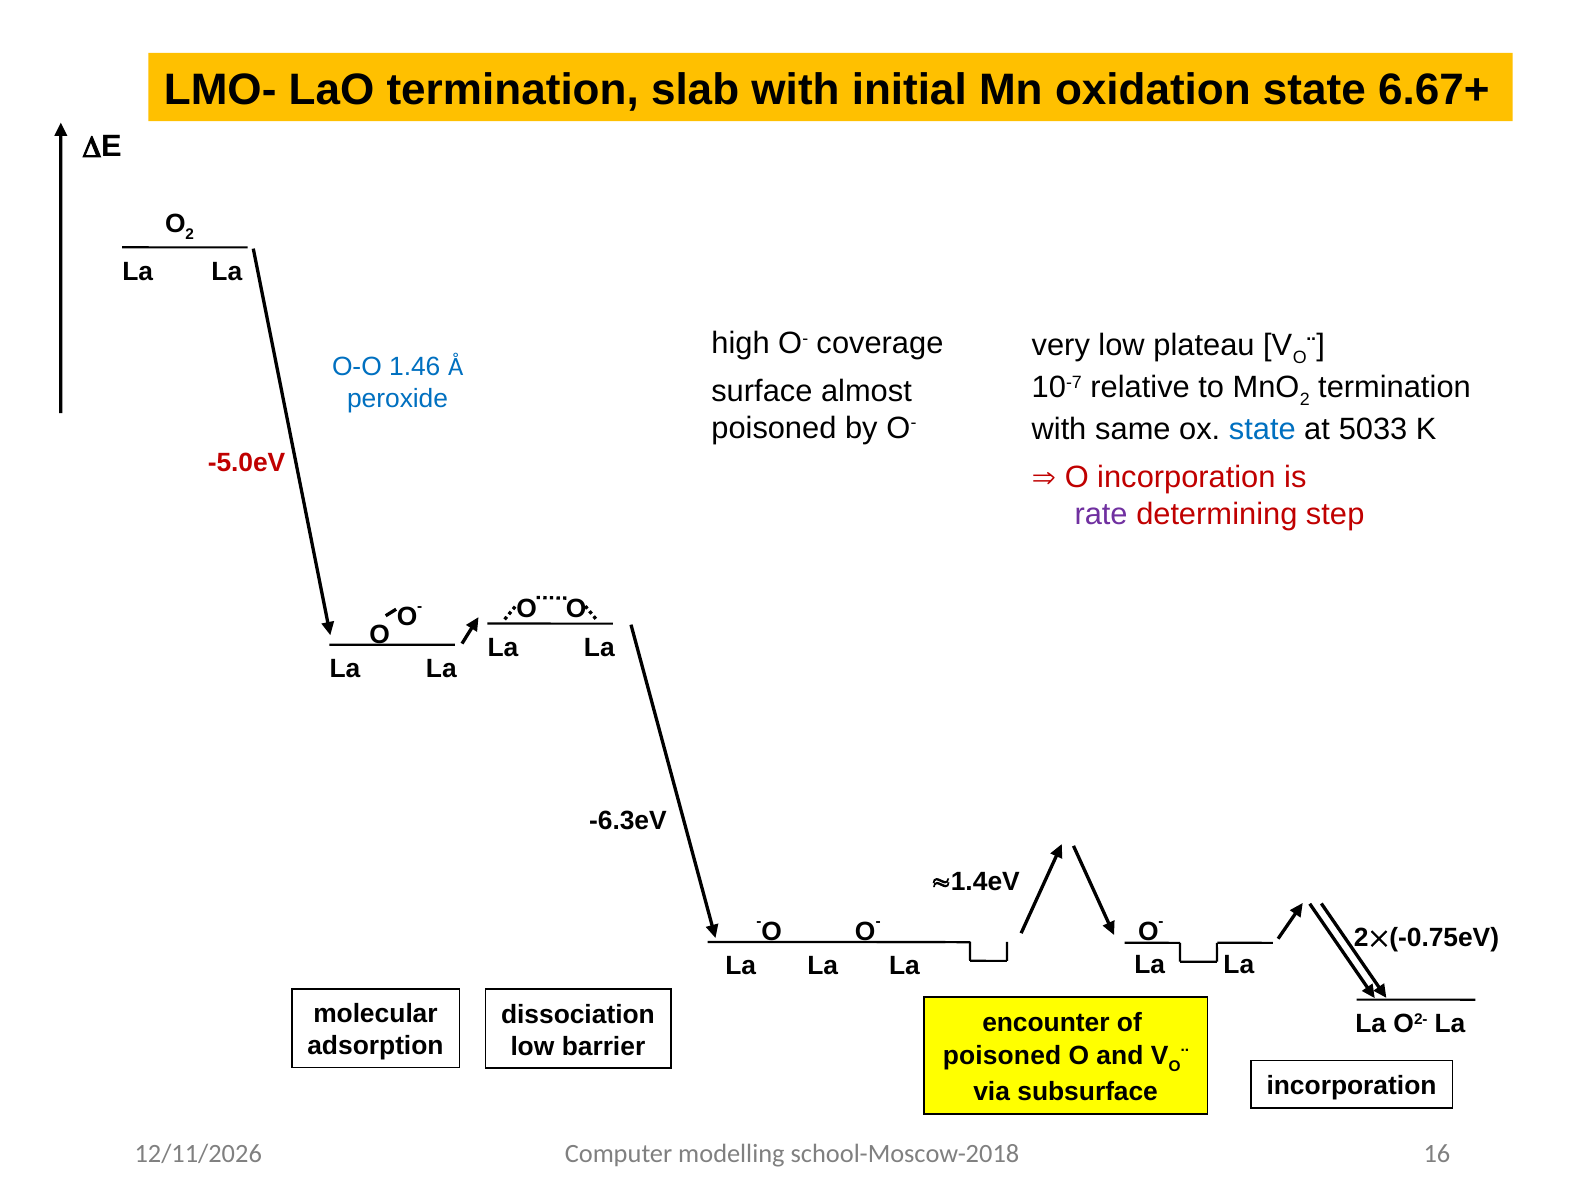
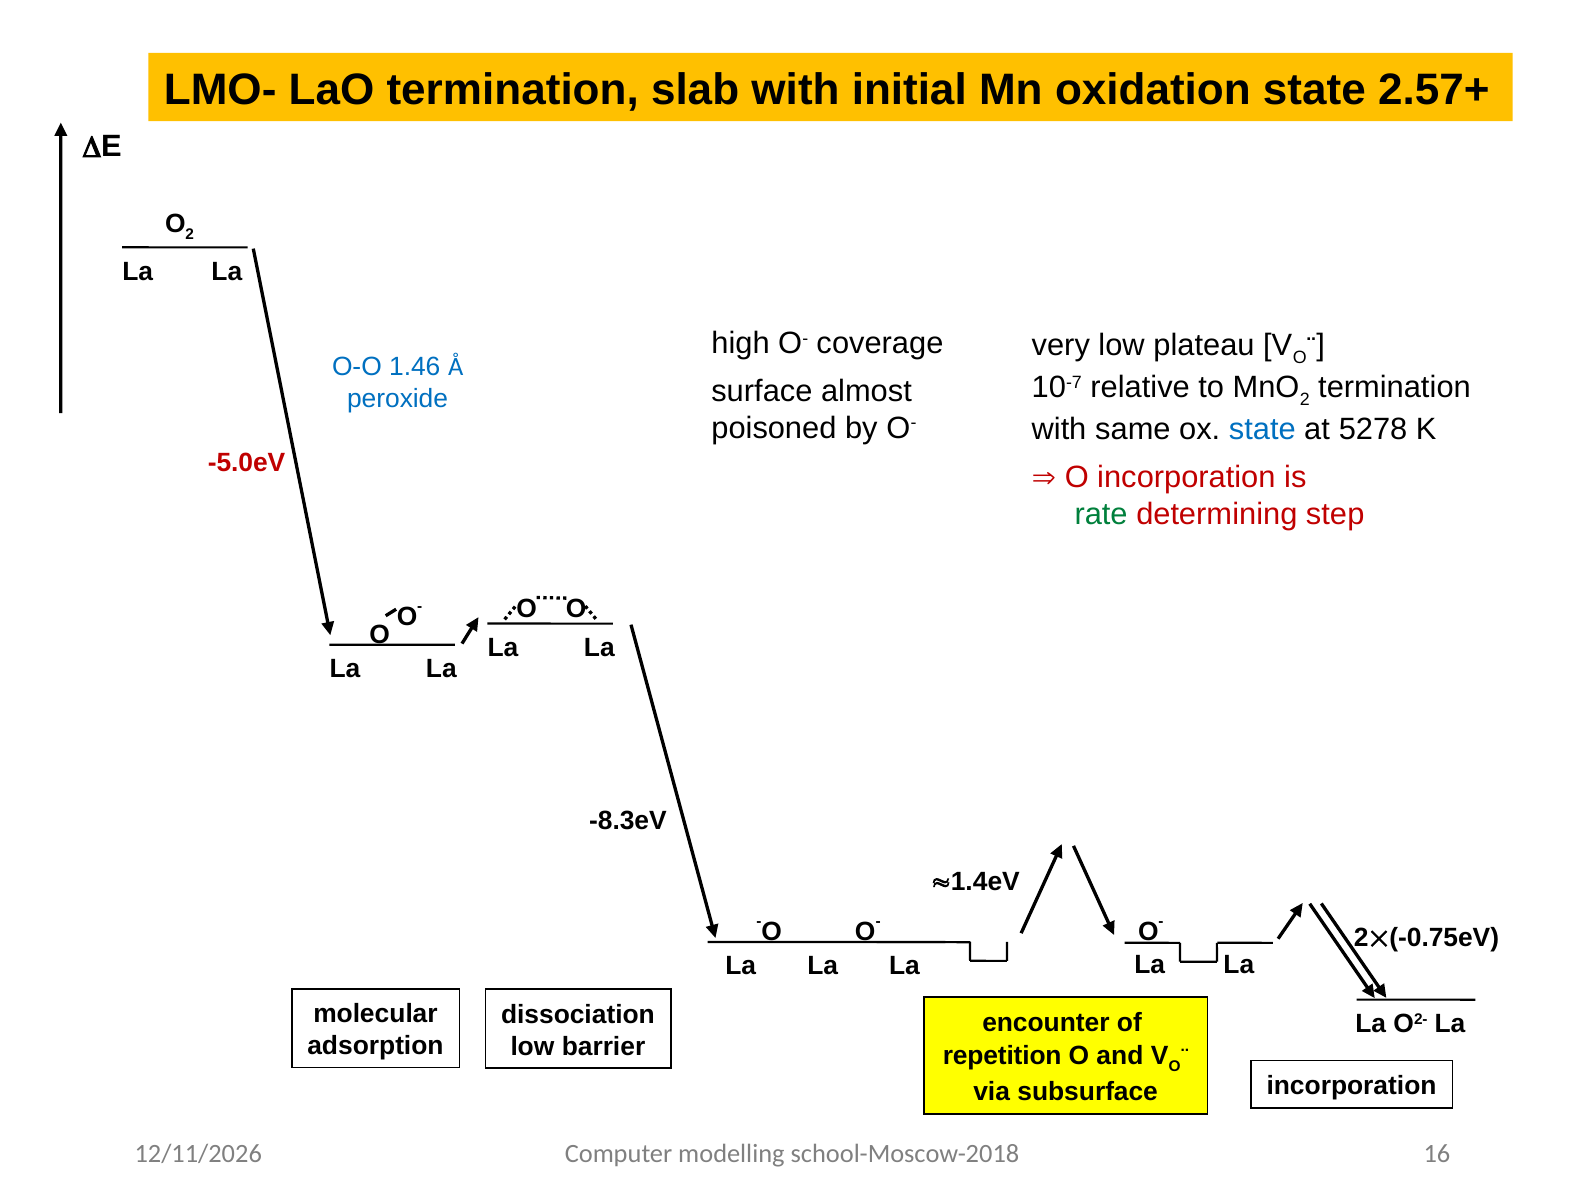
6.67+: 6.67+ -> 2.57+
5033: 5033 -> 5278
rate colour: purple -> green
-6.3eV: -6.3eV -> -8.3eV
poisoned at (1002, 1057): poisoned -> repetition
